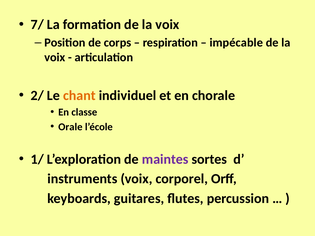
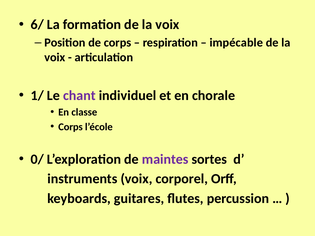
7/: 7/ -> 6/
2/: 2/ -> 1/
chant colour: orange -> purple
Orale at (70, 127): Orale -> Corps
1/: 1/ -> 0/
